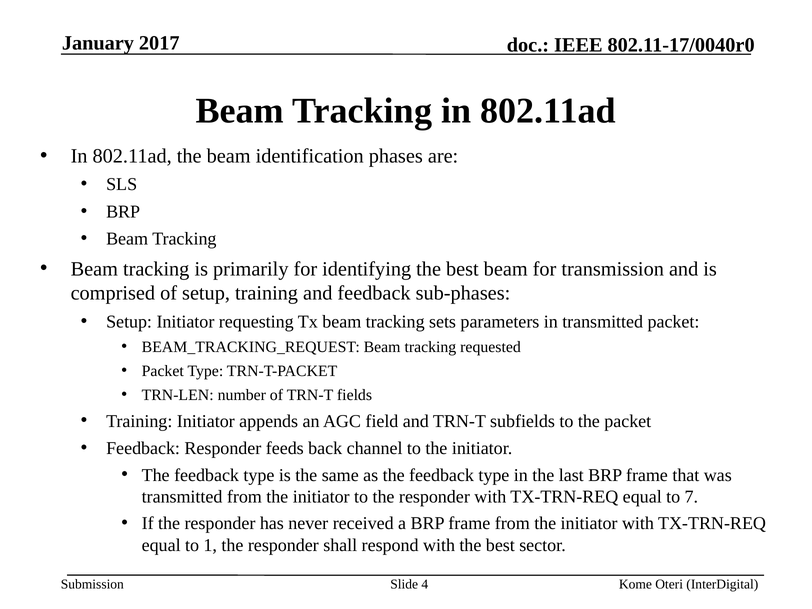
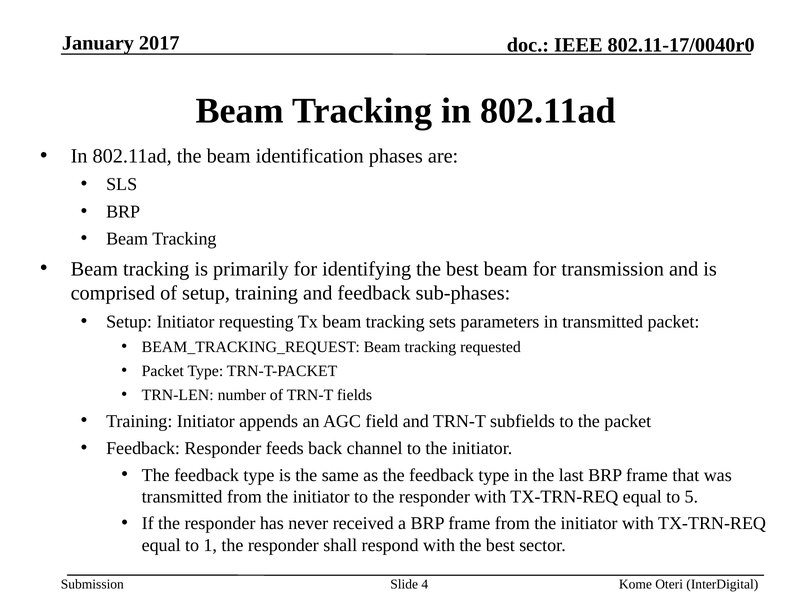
7: 7 -> 5
